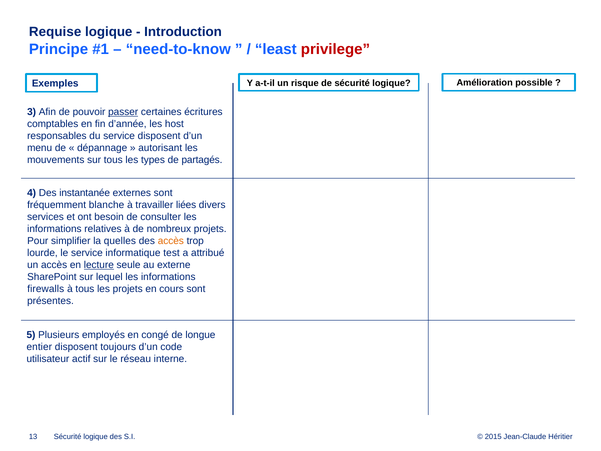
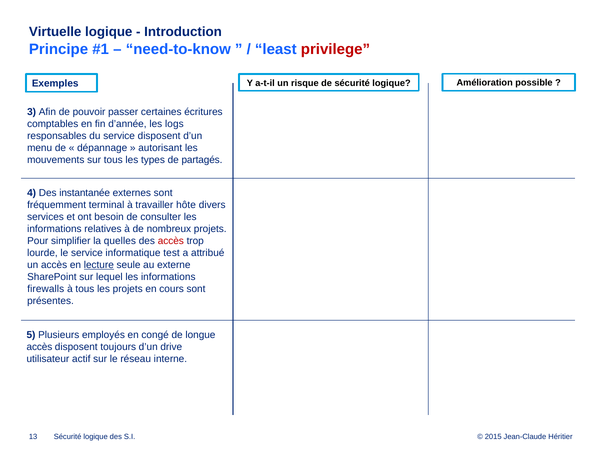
Requise: Requise -> Virtuelle
passer underline: present -> none
host: host -> logs
blanche: blanche -> terminal
liées: liées -> hôte
accès at (171, 241) colour: orange -> red
entier at (39, 347): entier -> accès
code: code -> drive
